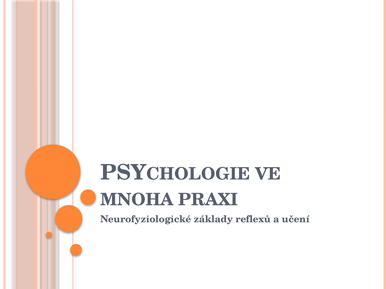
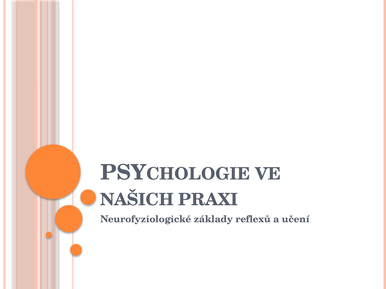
MNOHA: MNOHA -> NAŠICH
